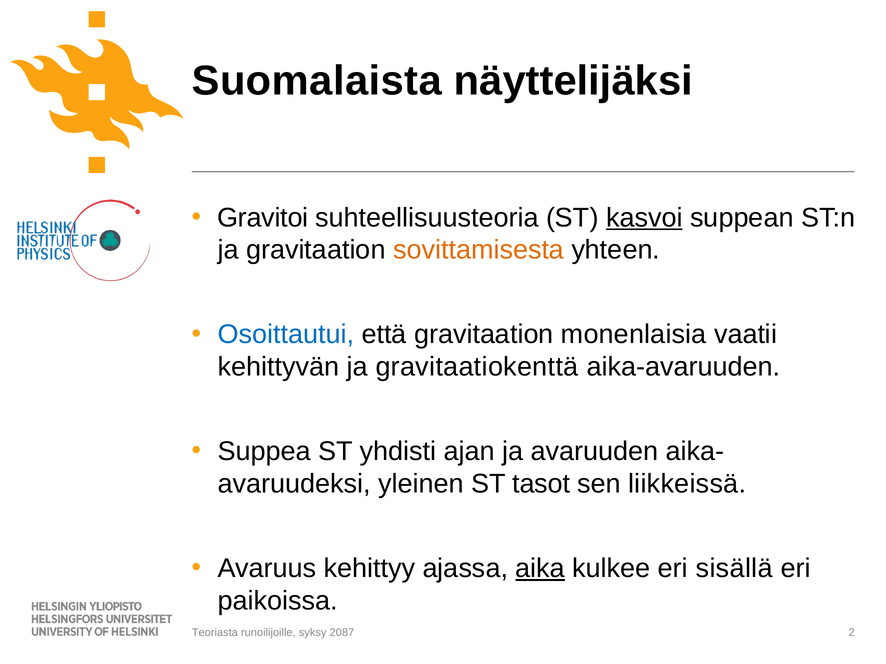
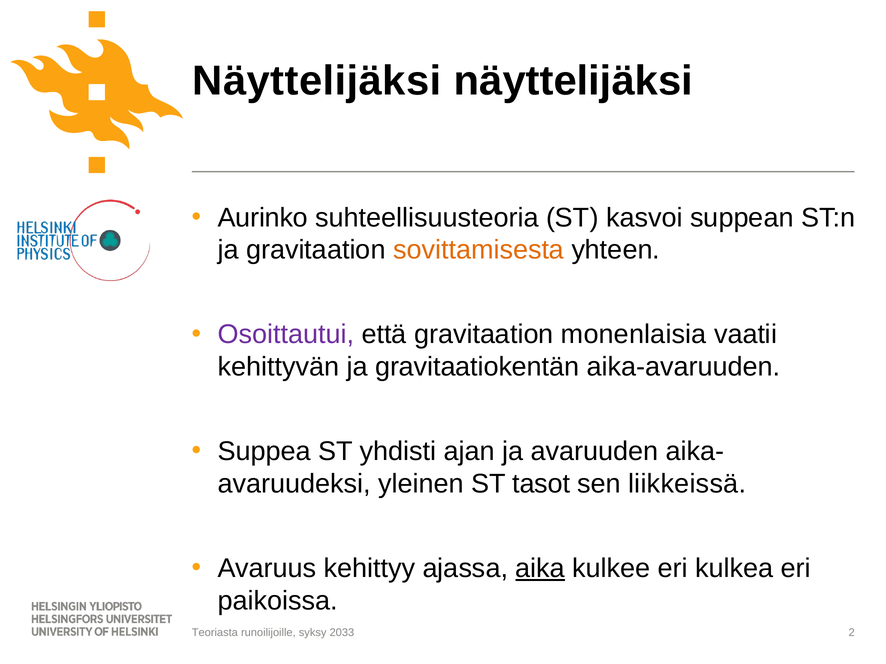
Suomalaista at (317, 81): Suomalaista -> Näyttelijäksi
Gravitoi: Gravitoi -> Aurinko
kasvoi underline: present -> none
Osoittautui colour: blue -> purple
gravitaatiokenttä: gravitaatiokenttä -> gravitaatiokentän
sisällä: sisällä -> kulkea
2087: 2087 -> 2033
